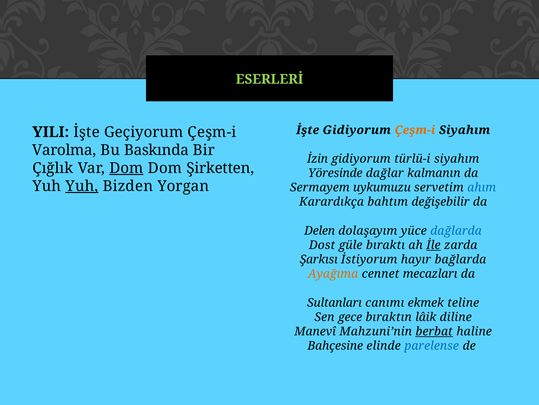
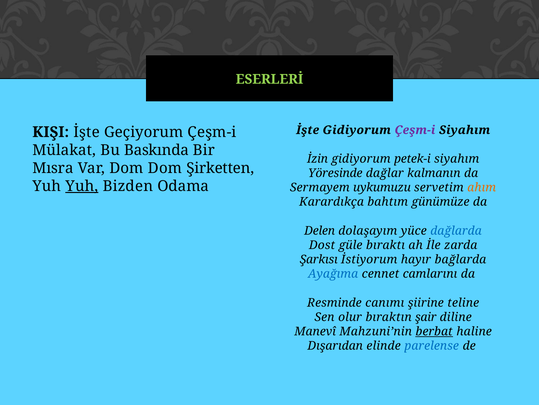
Çeşm-i at (415, 130) colour: orange -> purple
YILI: YILI -> KIŞI
Varolma: Varolma -> Mülakat
türlü-i: türlü-i -> petek-i
Çığlık: Çığlık -> Mısra
Dom at (126, 168) underline: present -> none
Yorgan: Yorgan -> Odama
ahım colour: blue -> orange
değişebilir: değişebilir -> günümüze
İle underline: present -> none
Ayağıma colour: orange -> blue
mecazları: mecazları -> camlarını
Sultanları: Sultanları -> Resminde
ekmek: ekmek -> şiirine
gece: gece -> olur
lâik: lâik -> şair
Bahçesine: Bahçesine -> Dışarıdan
